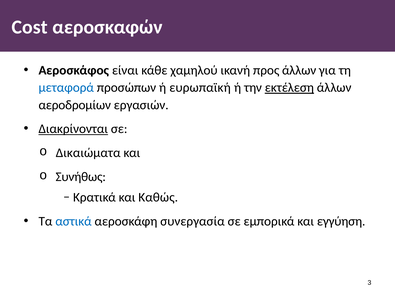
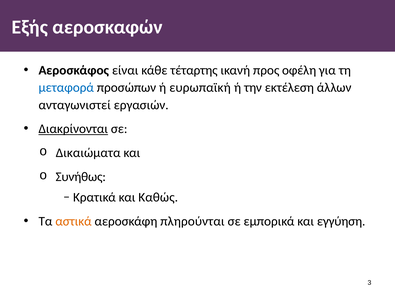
Cost: Cost -> Εξής
χαμηλού: χαμηλού -> τέταρτης
προς άλλων: άλλων -> οφέλη
εκτέλεση underline: present -> none
αεροδρομίων: αεροδρομίων -> ανταγωνιστεί
αστικά colour: blue -> orange
συνεργασία: συνεργασία -> πληρούνται
